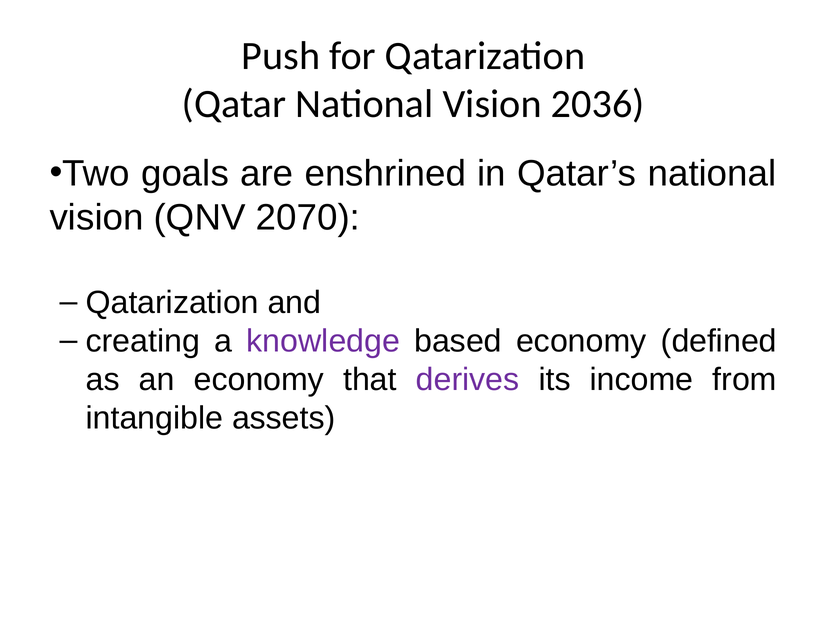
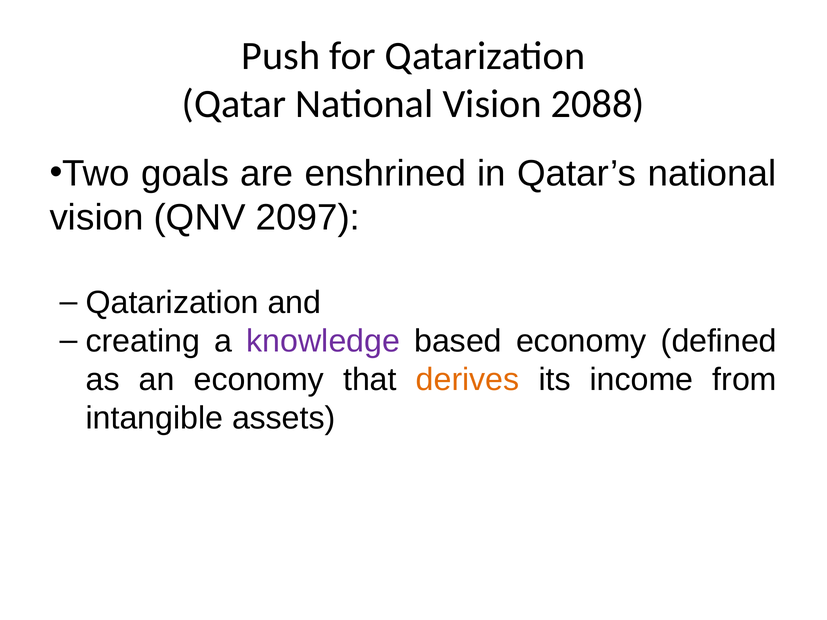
2036: 2036 -> 2088
2070: 2070 -> 2097
derives colour: purple -> orange
